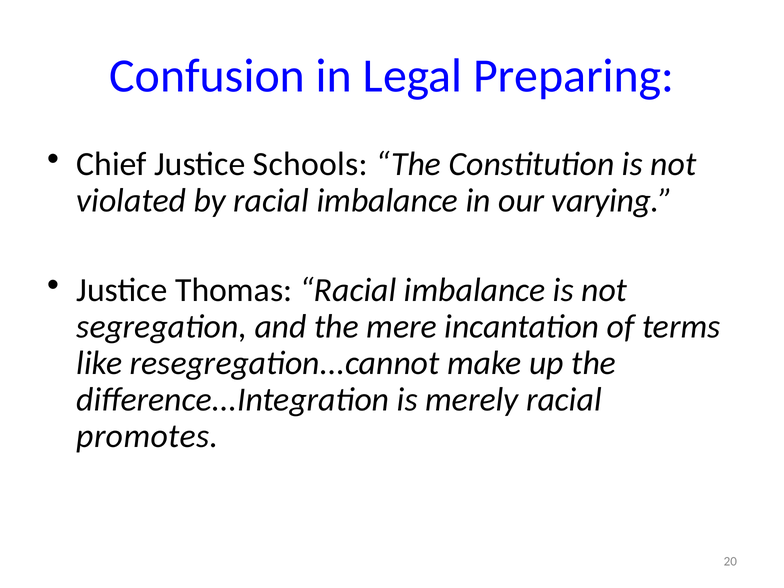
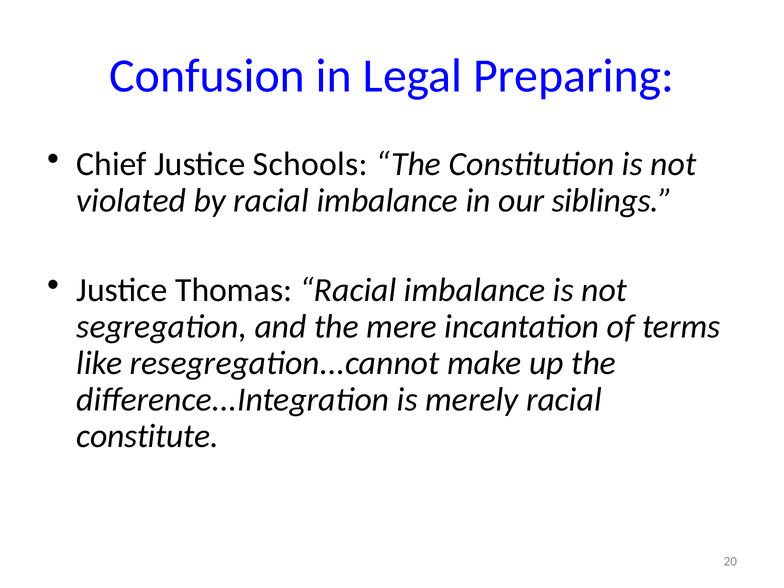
varying: varying -> siblings
promotes: promotes -> constitute
